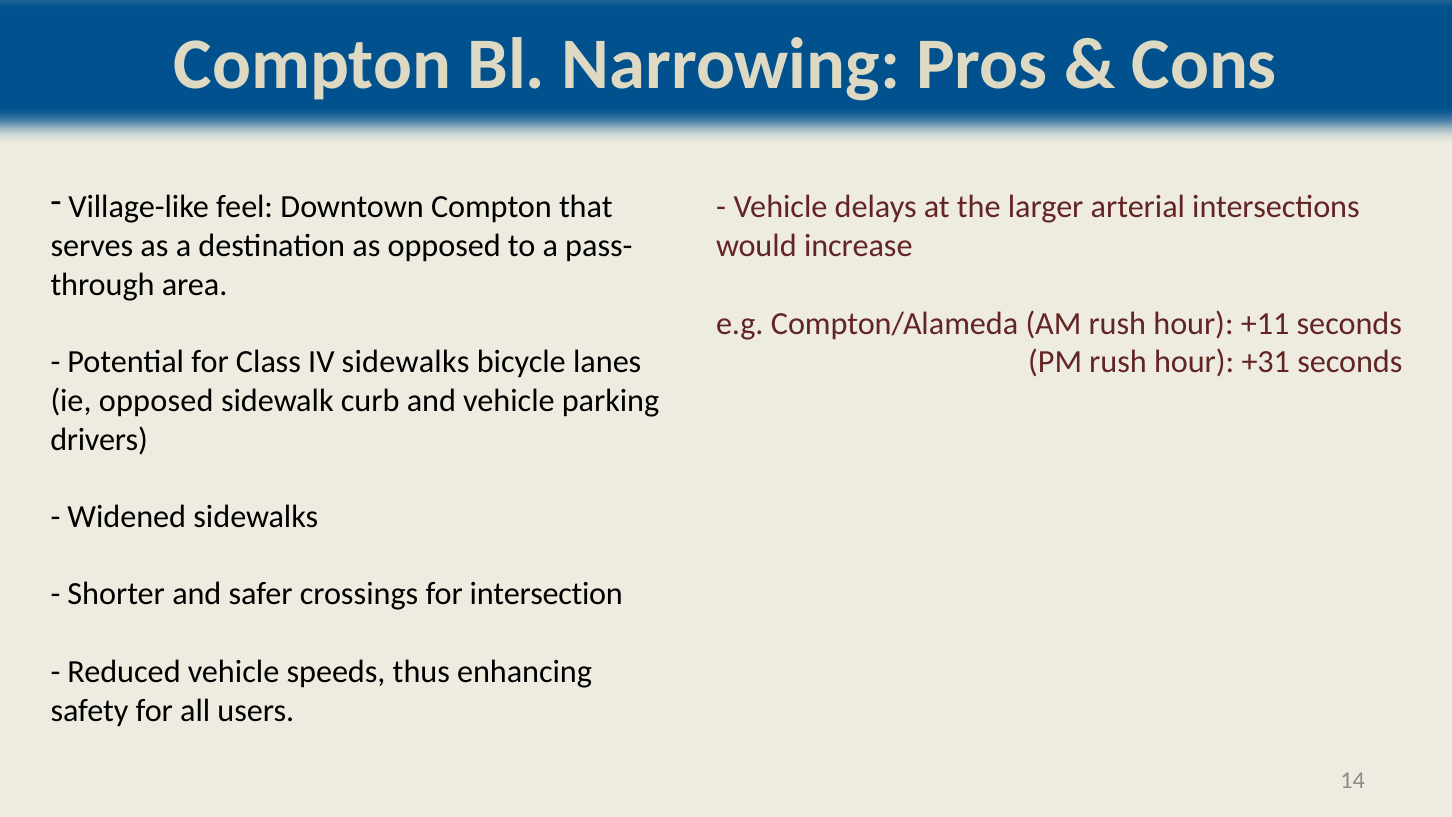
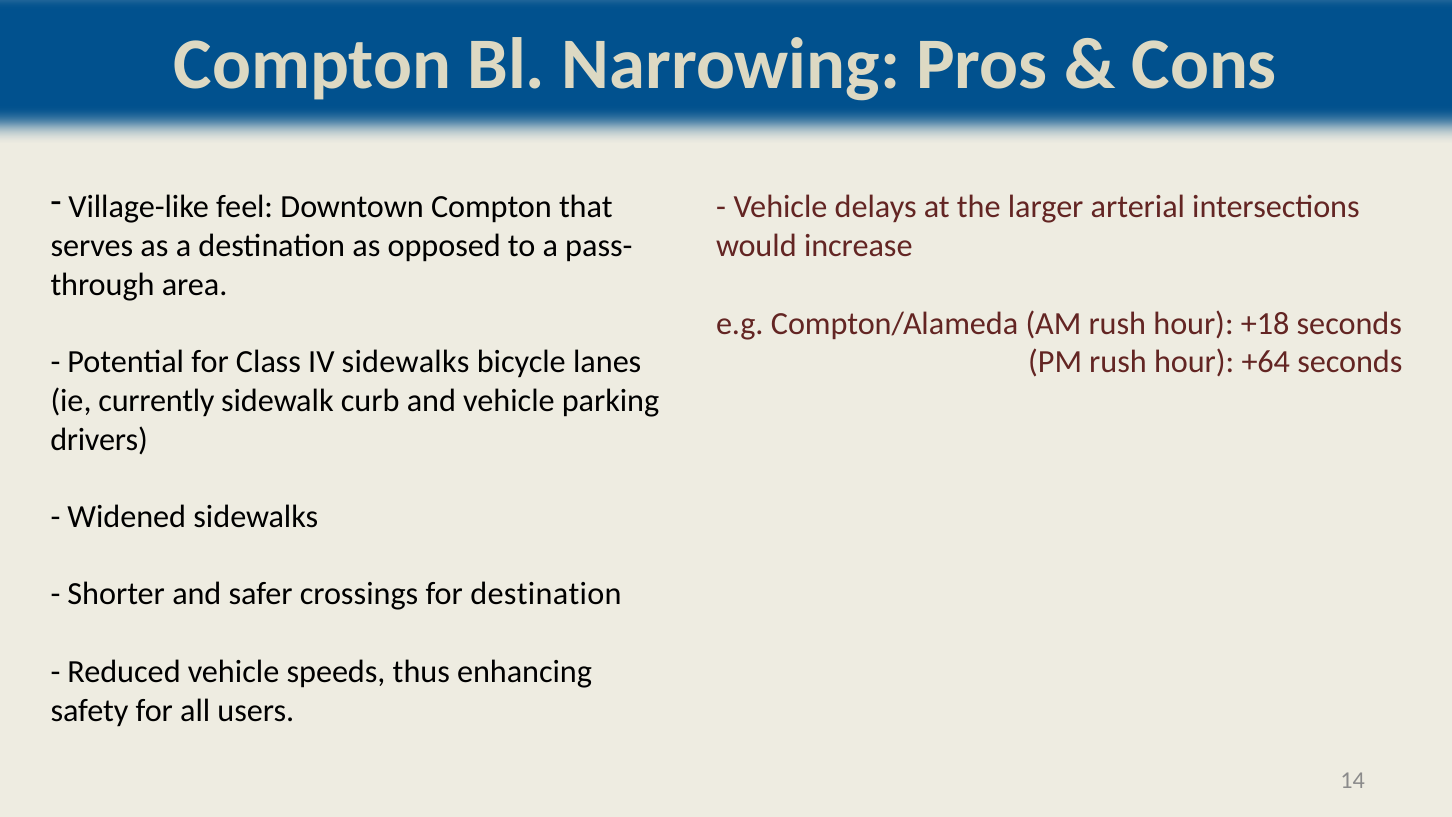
+11: +11 -> +18
+31: +31 -> +64
ie opposed: opposed -> currently
for intersection: intersection -> destination
